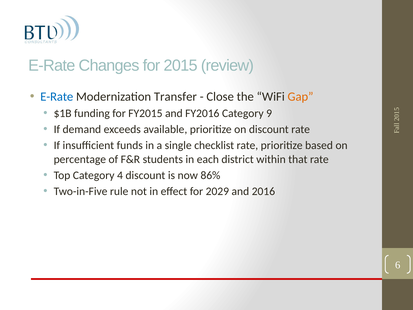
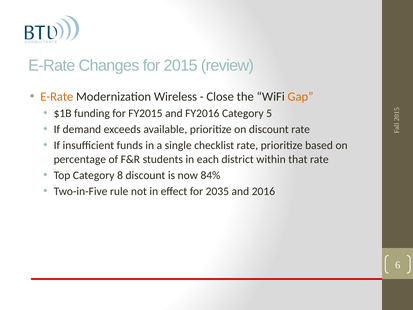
E-Rate at (57, 97) colour: blue -> orange
Transfer: Transfer -> Wireless
Category 9: 9 -> 5
4: 4 -> 8
86%: 86% -> 84%
2029: 2029 -> 2035
